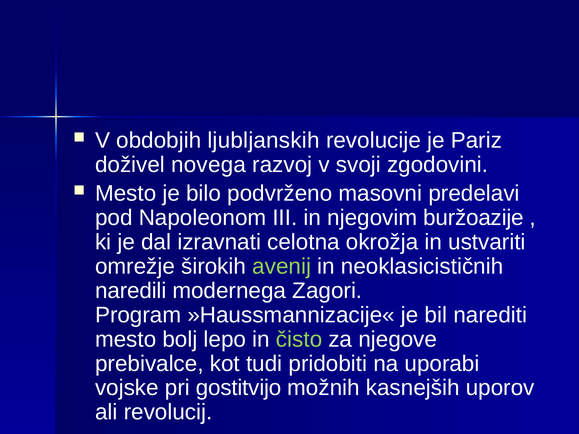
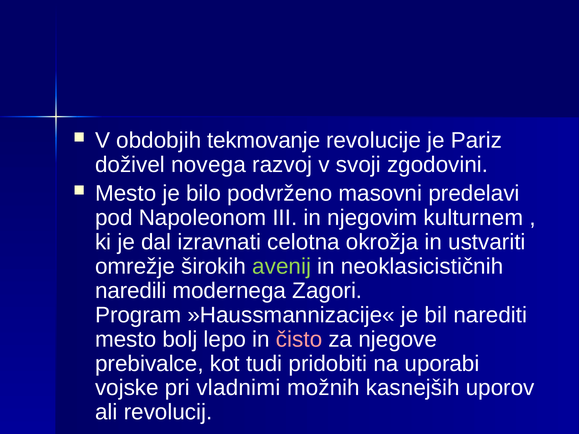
ljubljanskih: ljubljanskih -> tekmovanje
buržoazije: buržoazije -> kulturnem
čisto colour: light green -> pink
gostitvijo: gostitvijo -> vladnimi
